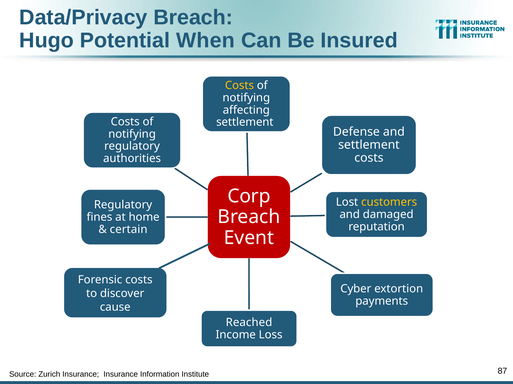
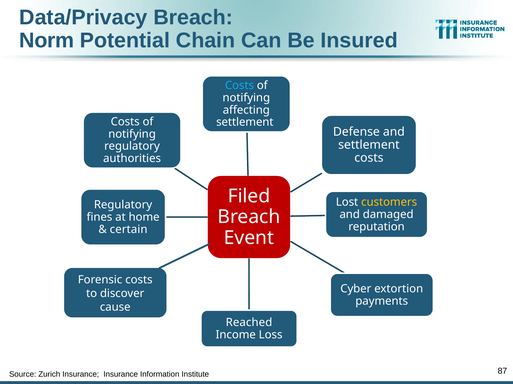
Hugo: Hugo -> Norm
When: When -> Chain
Costs at (239, 86) colour: yellow -> light blue
Corp: Corp -> Filed
